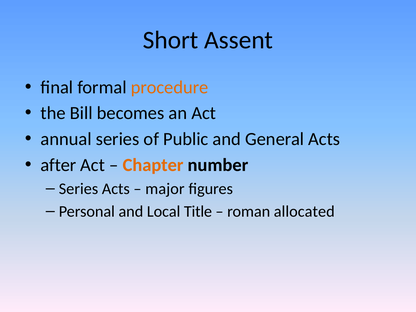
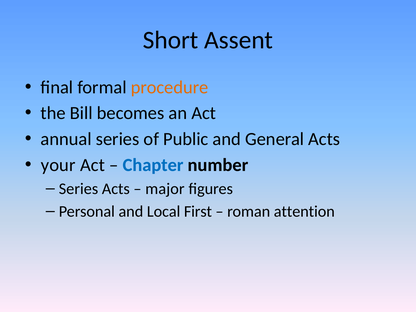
after: after -> your
Chapter colour: orange -> blue
Title: Title -> First
allocated: allocated -> attention
